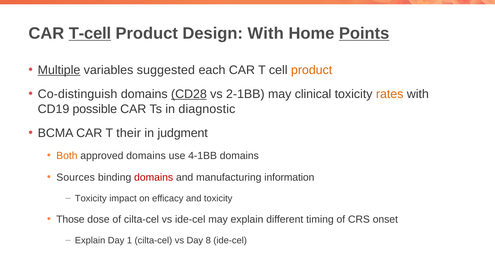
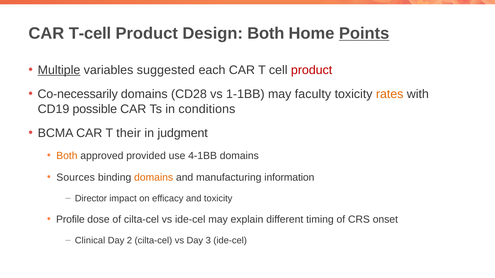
T-cell underline: present -> none
Design With: With -> Both
product at (312, 70) colour: orange -> red
Co-distinguish: Co-distinguish -> Co-necessarily
CD28 underline: present -> none
2-1BB: 2-1BB -> 1-1BB
clinical: clinical -> faculty
diagnostic: diagnostic -> conditions
approved domains: domains -> provided
domains at (154, 178) colour: red -> orange
Toxicity at (91, 199): Toxicity -> Director
Those: Those -> Profile
Explain at (90, 241): Explain -> Clinical
1: 1 -> 2
8: 8 -> 3
